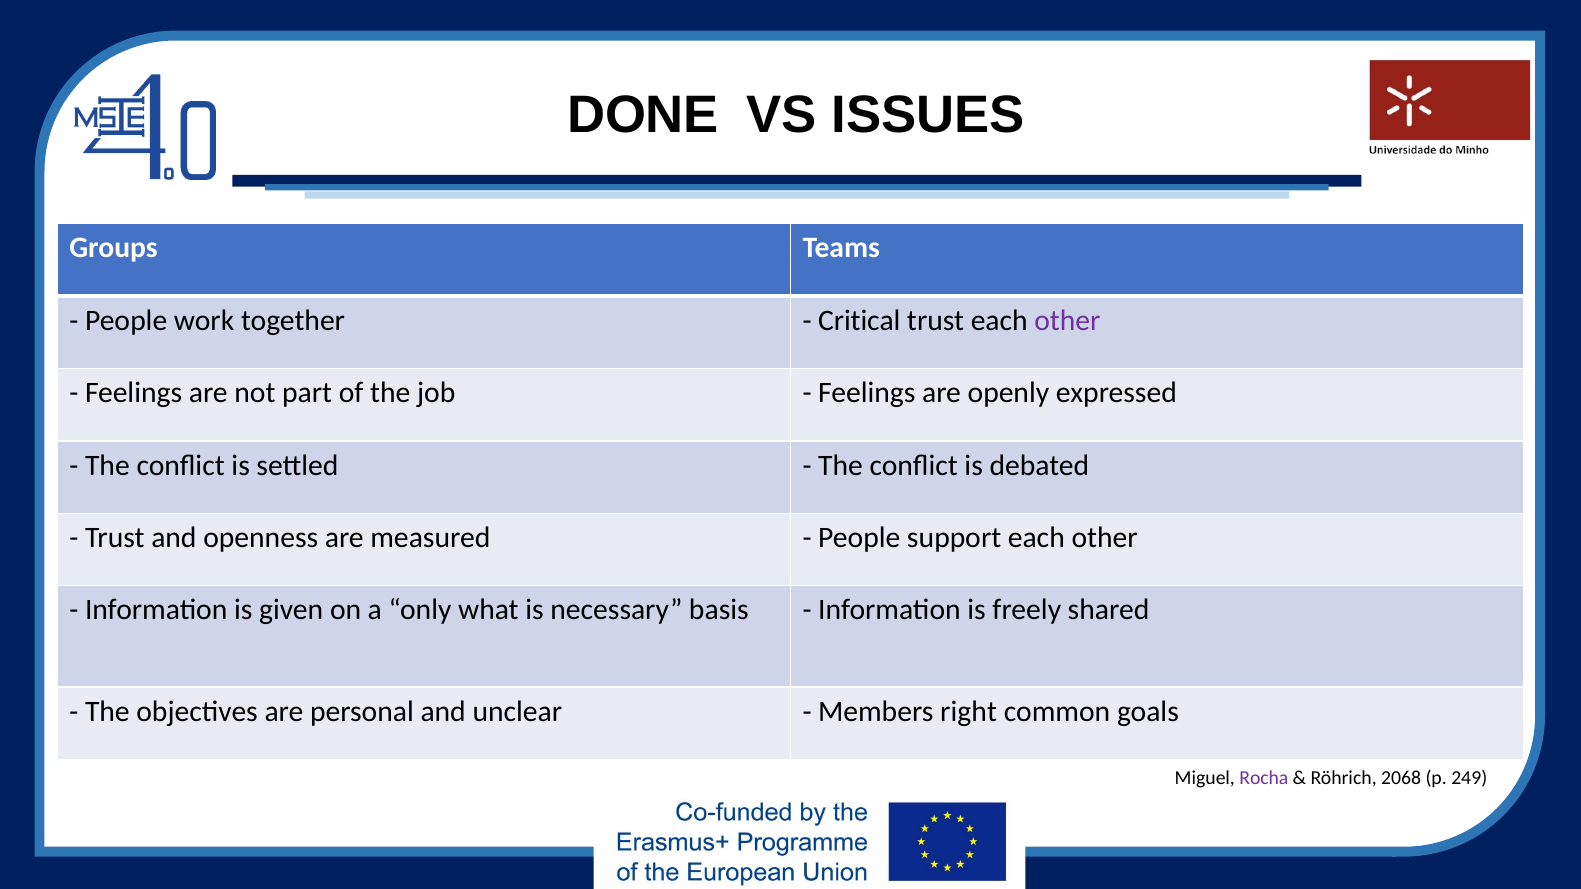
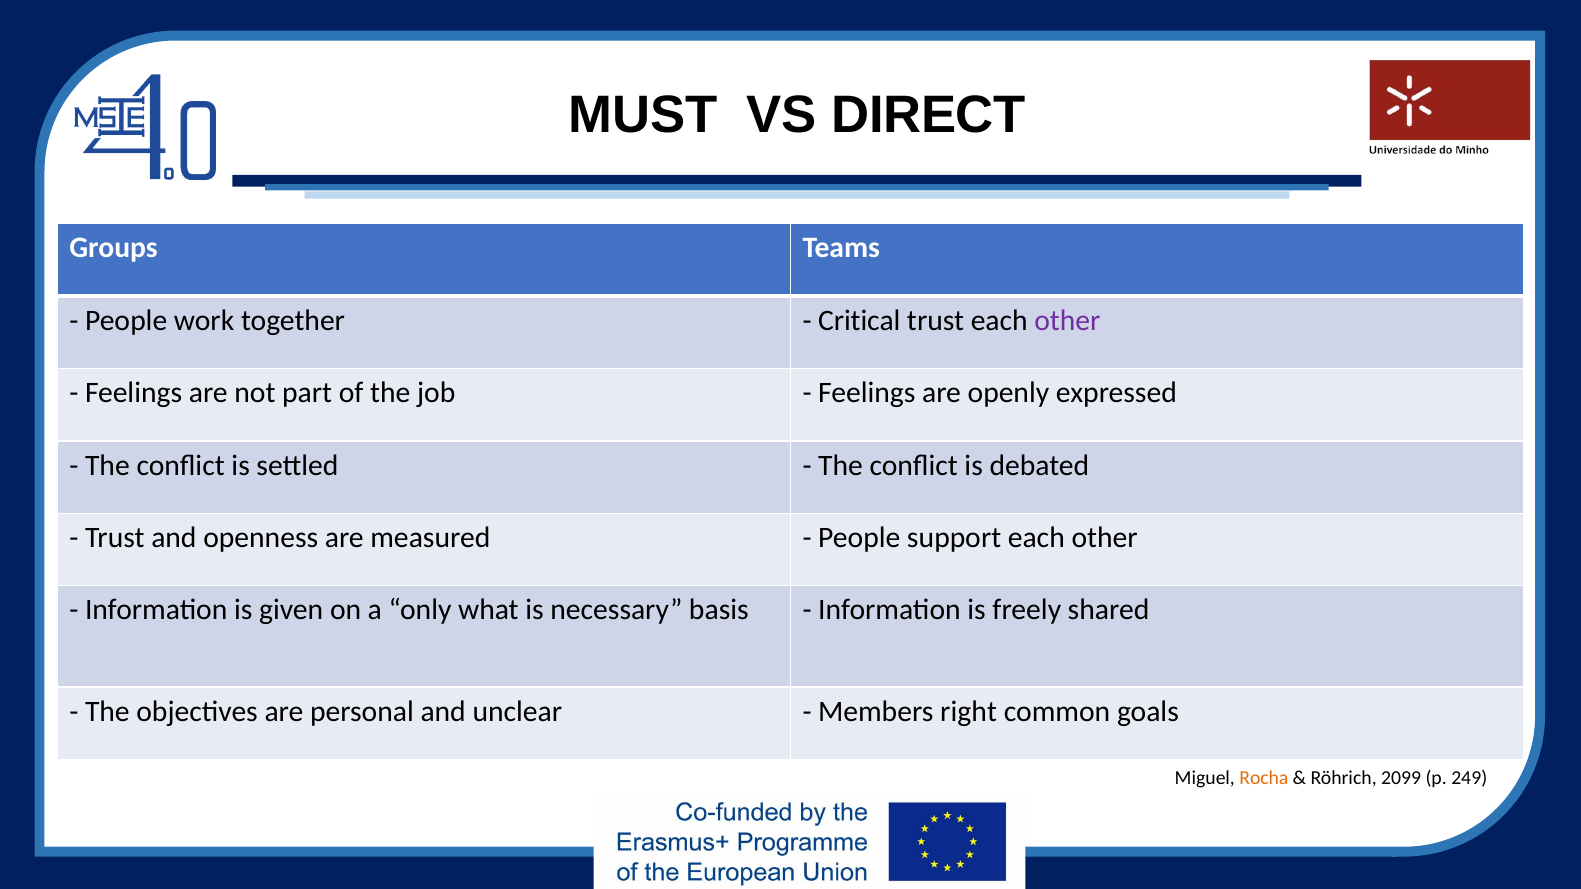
DONE: DONE -> MUST
ISSUES: ISSUES -> DIRECT
Rocha colour: purple -> orange
2068: 2068 -> 2099
